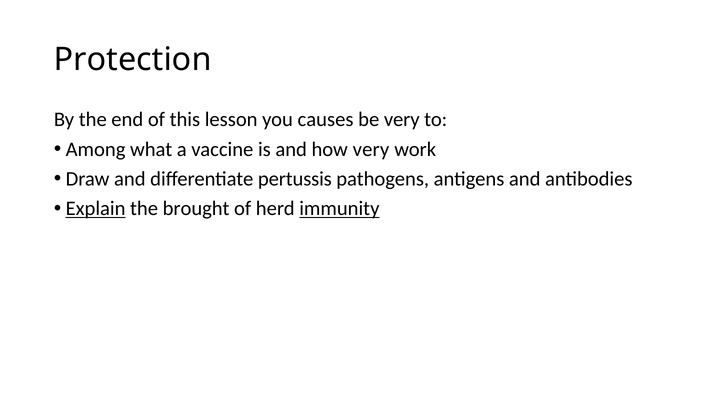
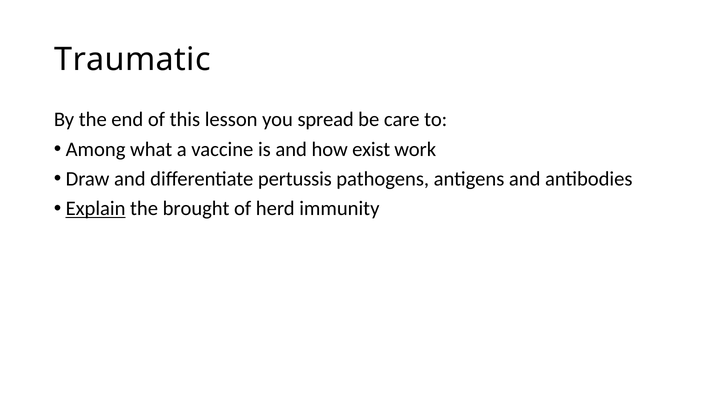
Protection: Protection -> Traumatic
causes: causes -> spread
be very: very -> care
how very: very -> exist
immunity underline: present -> none
